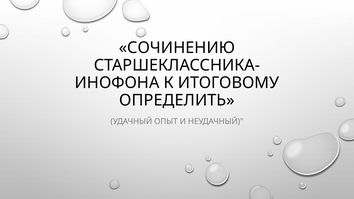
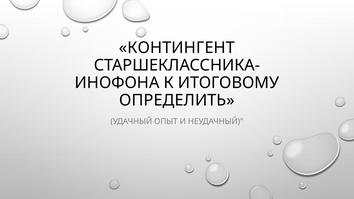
СОЧИНЕНИЮ: СОЧИНЕНИЮ -> КОНТИНГЕНТ
